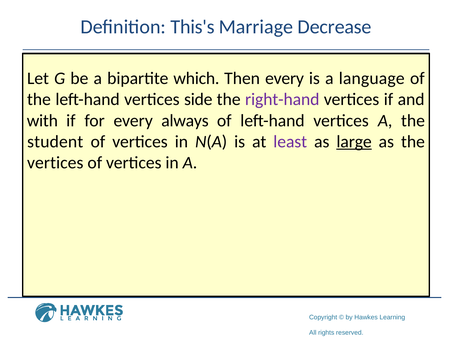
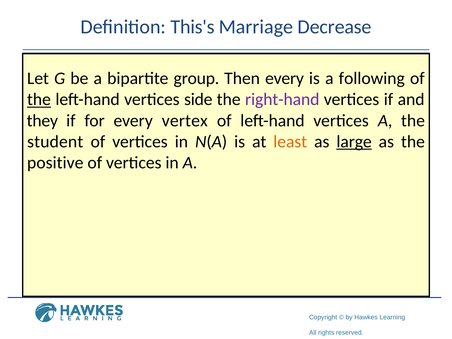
which: which -> group
language: language -> following
the at (39, 100) underline: none -> present
with: with -> they
always: always -> vertex
least colour: purple -> orange
vertices at (55, 163): vertices -> positive
